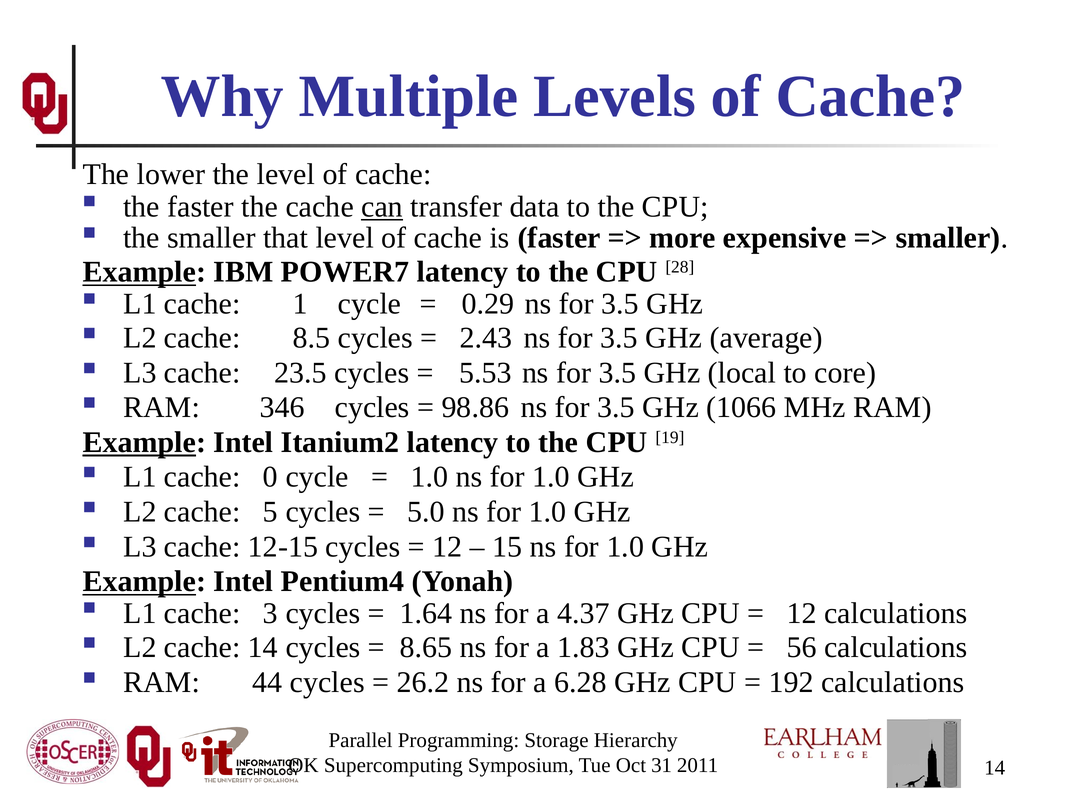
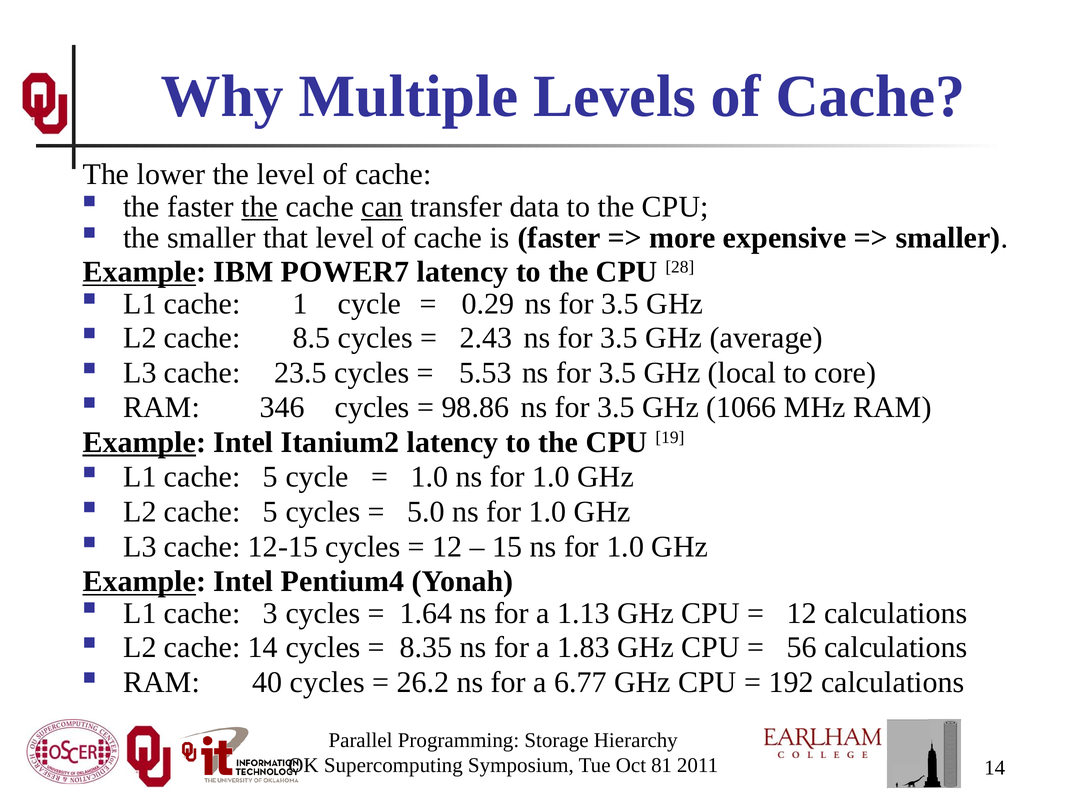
the at (260, 207) underline: none -> present
L1 cache 0: 0 -> 5
4.37: 4.37 -> 1.13
8.65: 8.65 -> 8.35
44: 44 -> 40
6.28: 6.28 -> 6.77
31: 31 -> 81
